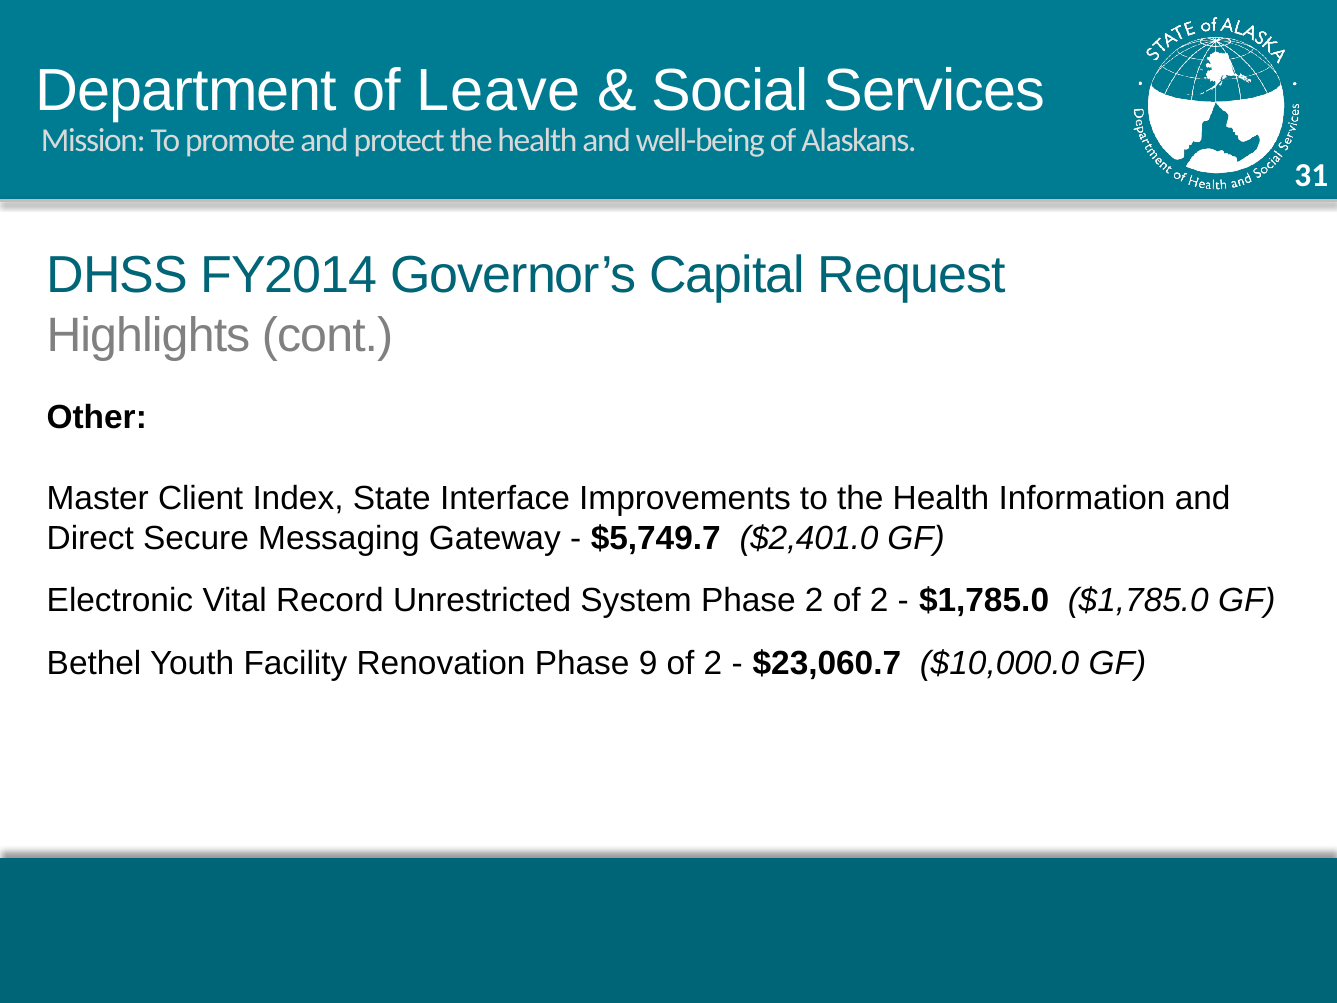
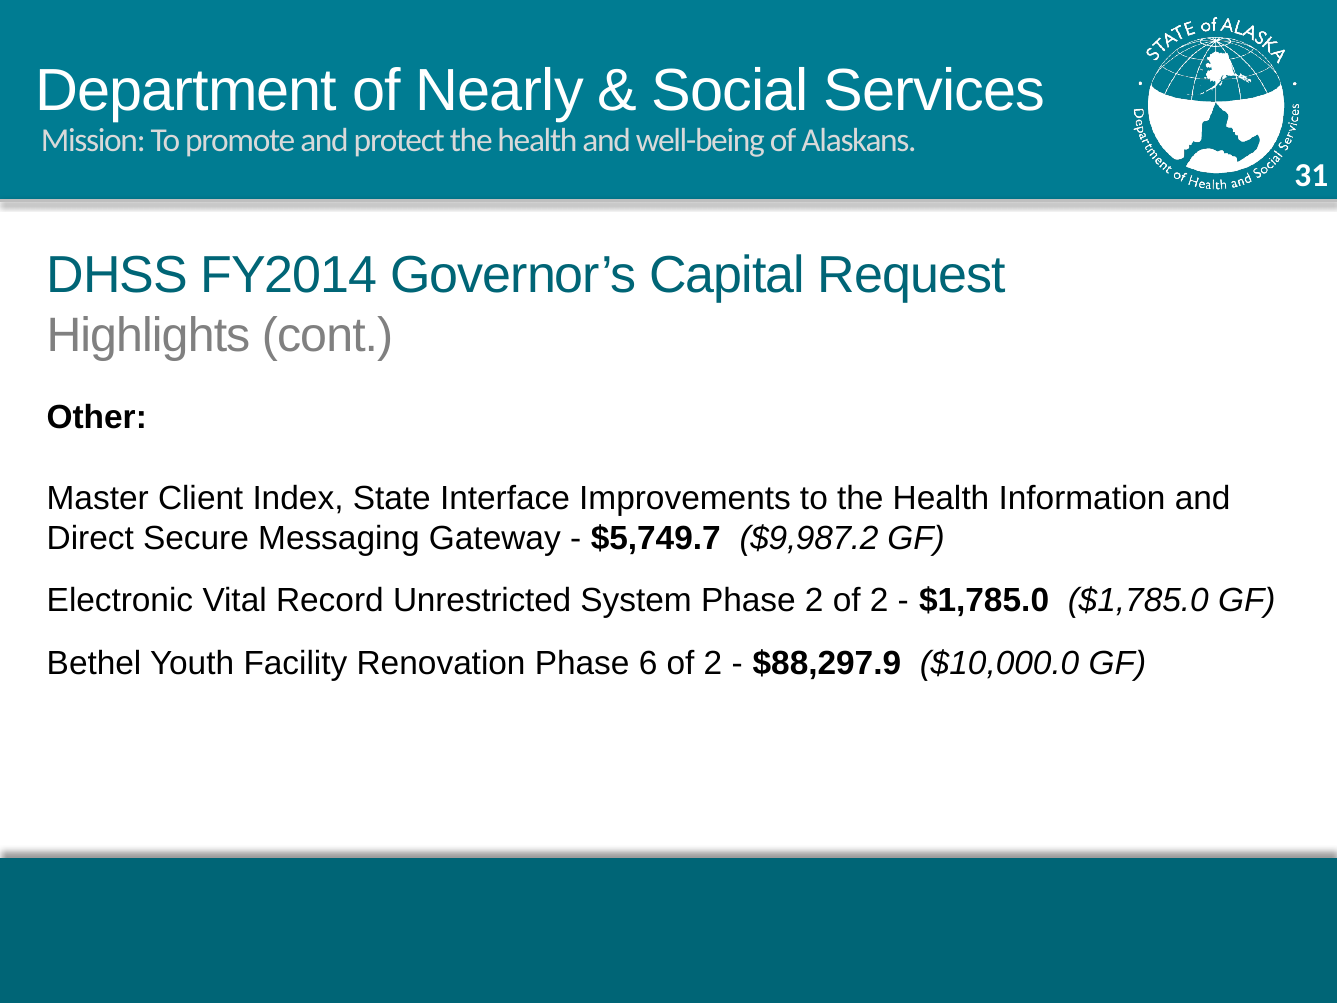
Leave: Leave -> Nearly
$2,401.0: $2,401.0 -> $9,987.2
9: 9 -> 6
$23,060.7: $23,060.7 -> $88,297.9
